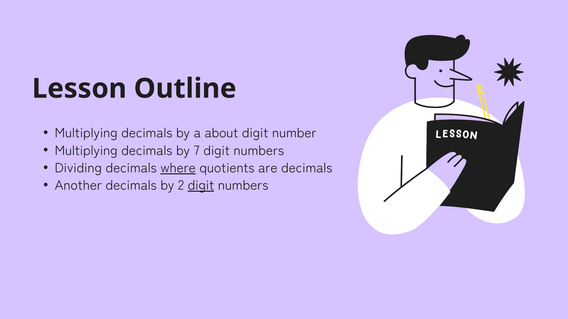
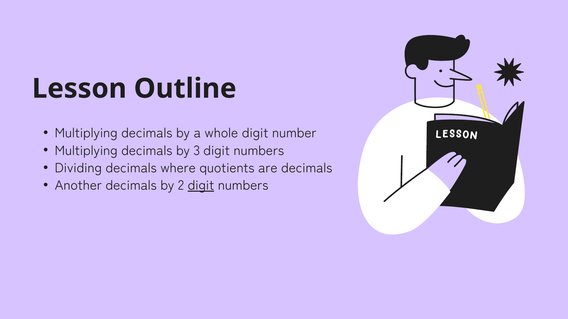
about: about -> whole
7: 7 -> 3
where underline: present -> none
